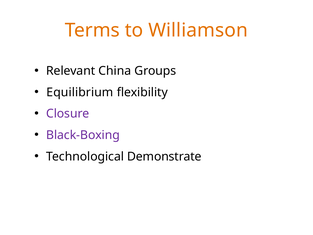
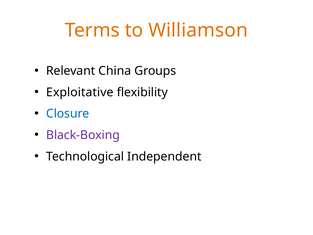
Equilibrium: Equilibrium -> Exploitative
Closure colour: purple -> blue
Demonstrate: Demonstrate -> Independent
